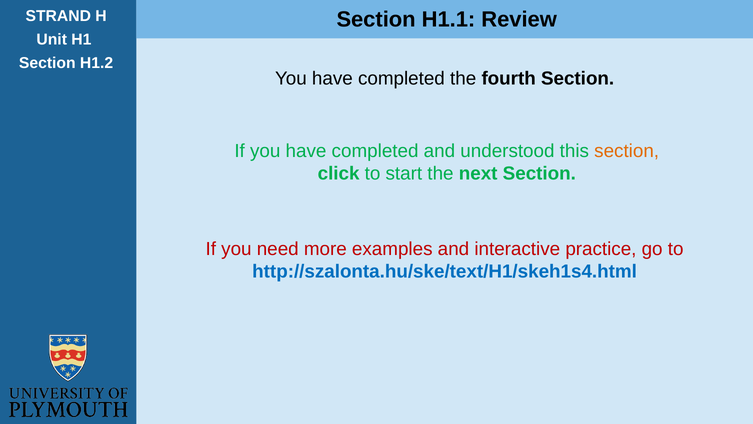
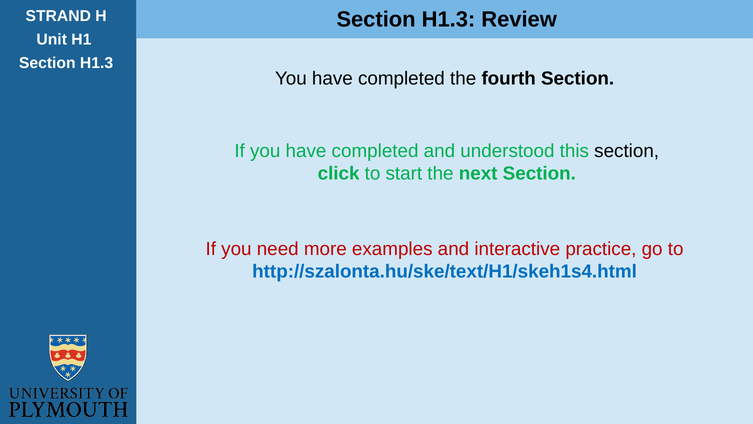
H1.1 at (448, 19): H1.1 -> H1.3
H1.2 at (97, 63): H1.2 -> H1.3
section at (627, 151) colour: orange -> black
